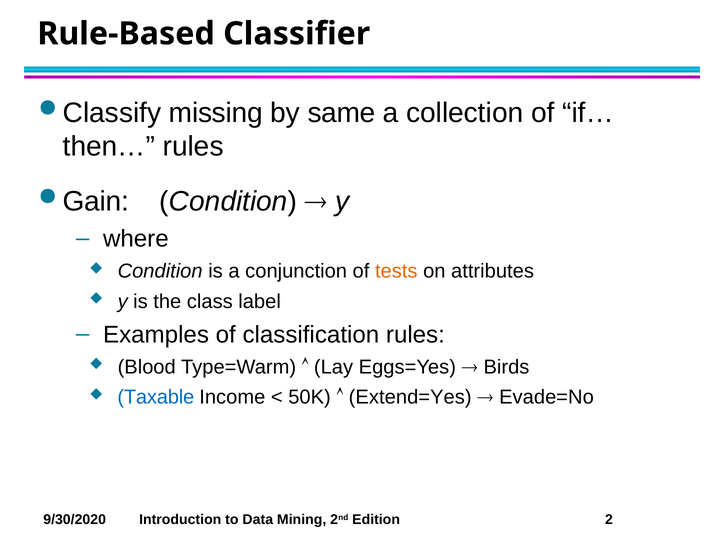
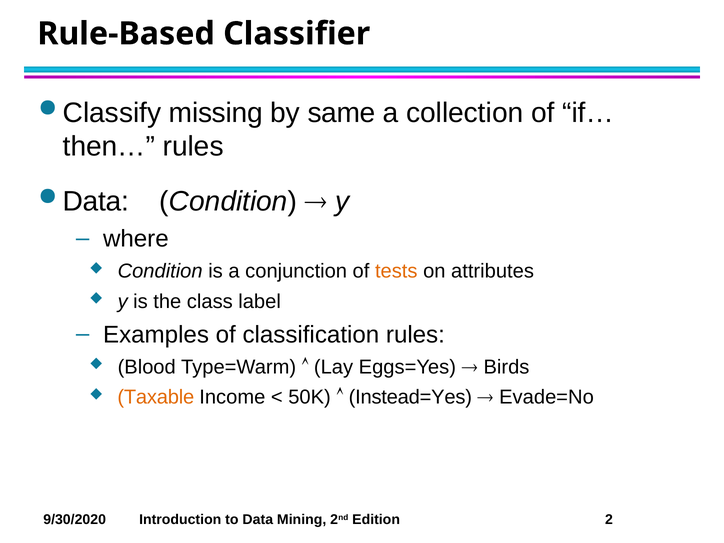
Gain at (96, 201): Gain -> Data
Taxable colour: blue -> orange
Extend=Yes: Extend=Yes -> Instead=Yes
